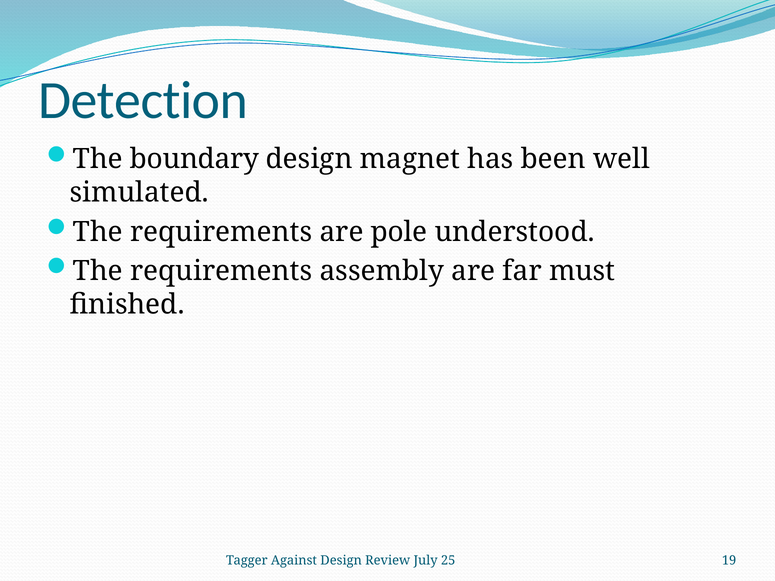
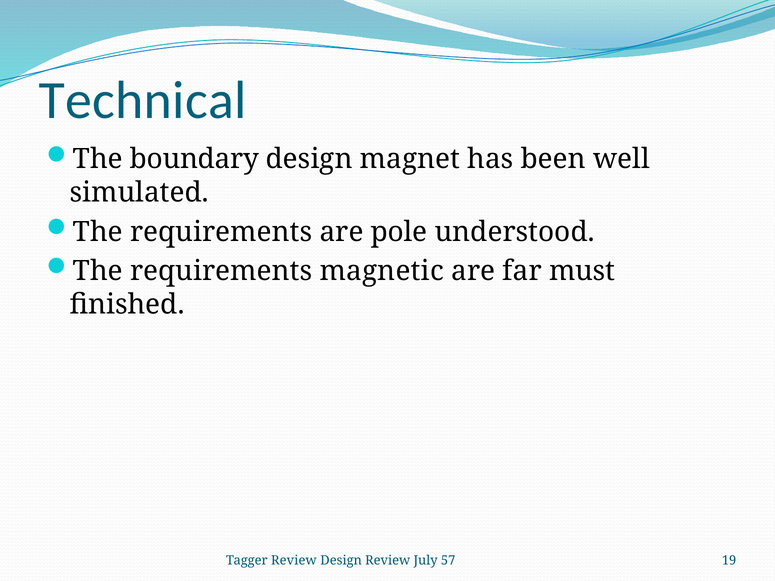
Detection: Detection -> Technical
assembly: assembly -> magnetic
Tagger Against: Against -> Review
25: 25 -> 57
